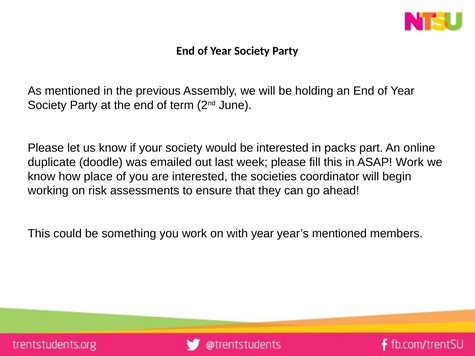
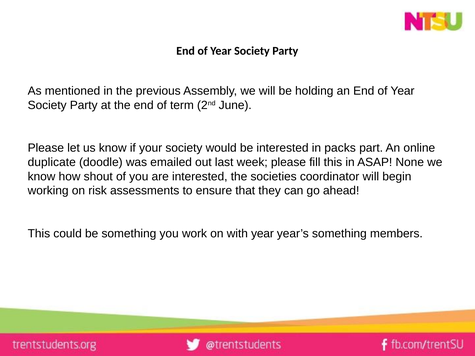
ASAP Work: Work -> None
place: place -> shout
year’s mentioned: mentioned -> something
